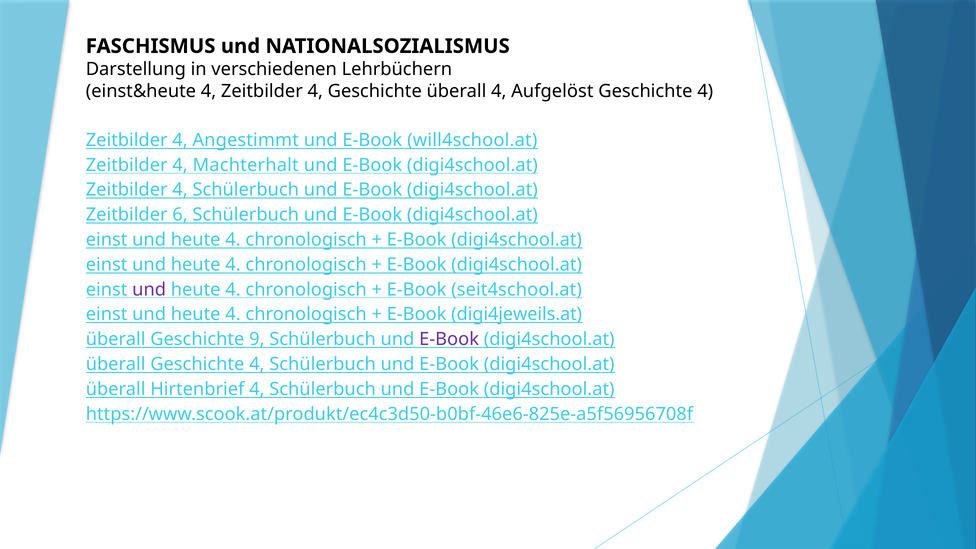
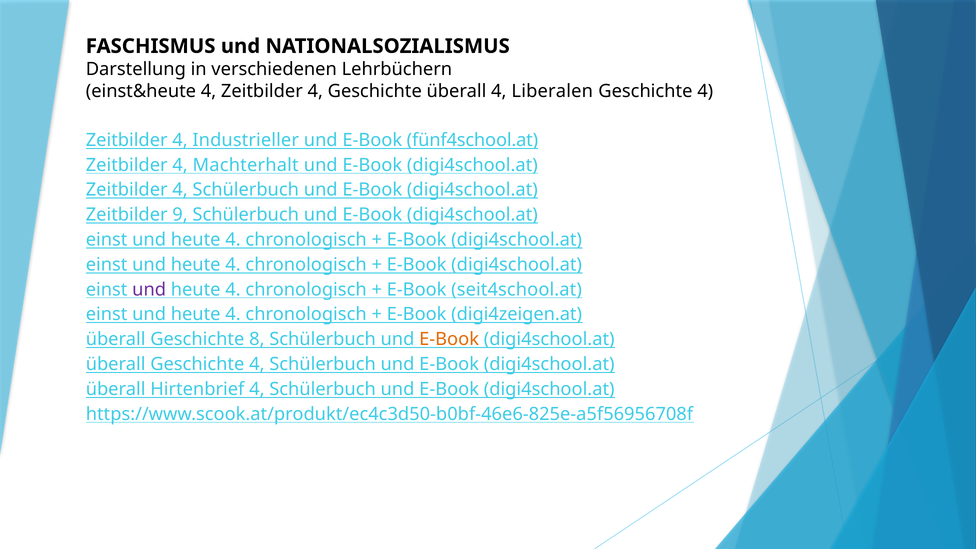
Aufgelöst: Aufgelöst -> Liberalen
Angestimmt: Angestimmt -> Industrieller
will4school.at: will4school.at -> fünf4school.at
6: 6 -> 9
digi4jeweils.at: digi4jeweils.at -> digi4zeigen.at
9: 9 -> 8
E-Book at (449, 339) colour: purple -> orange
